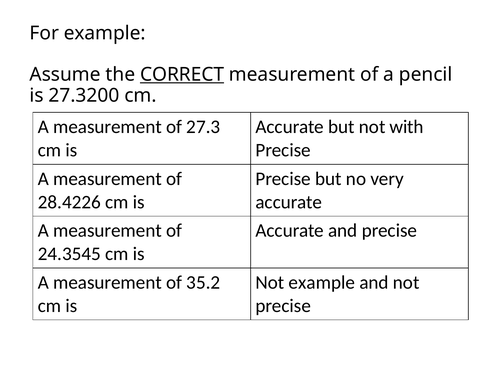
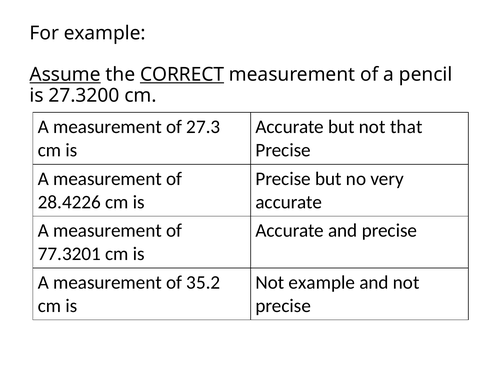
Assume underline: none -> present
with: with -> that
24.3545: 24.3545 -> 77.3201
